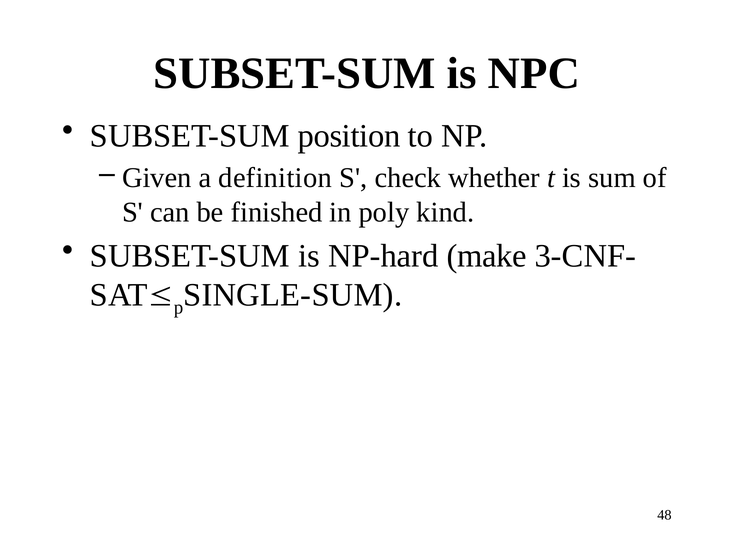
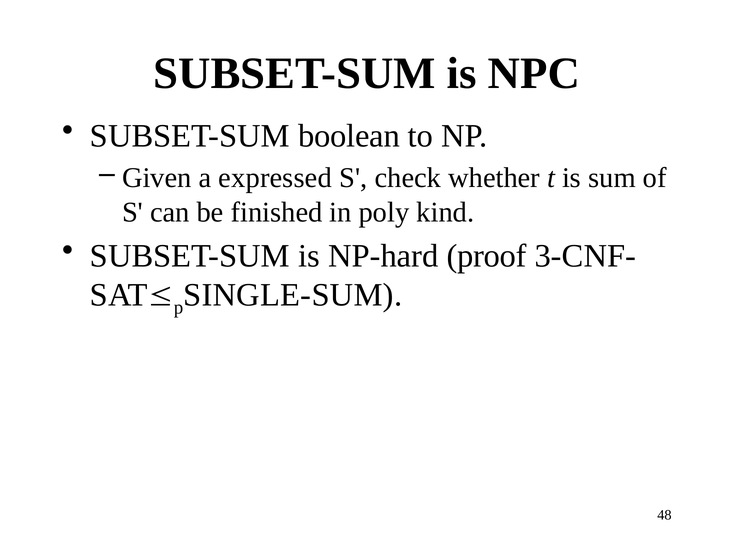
position: position -> boolean
definition: definition -> expressed
make: make -> proof
